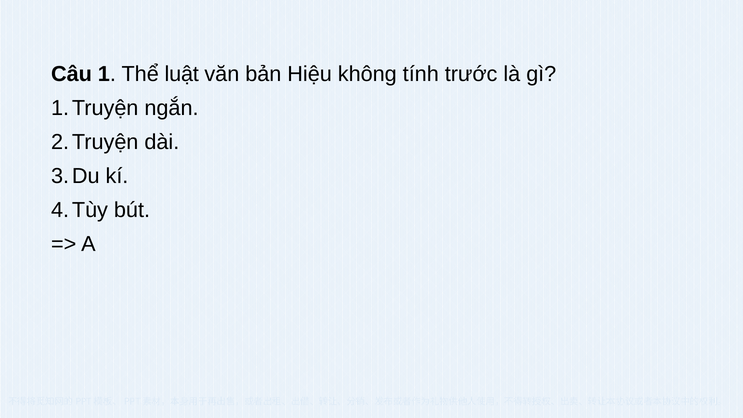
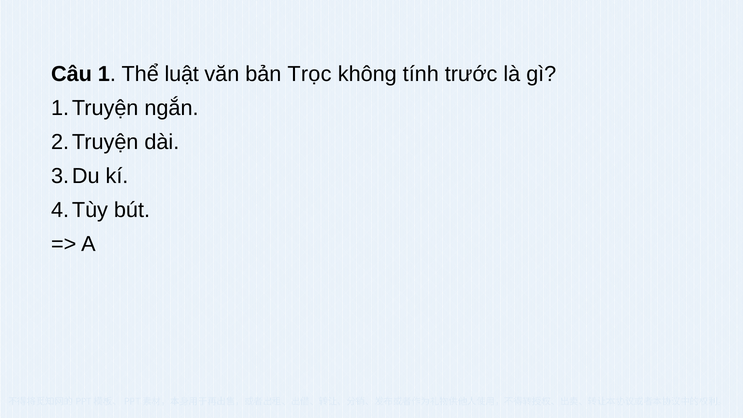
Hiệu: Hiệu -> Trọc
